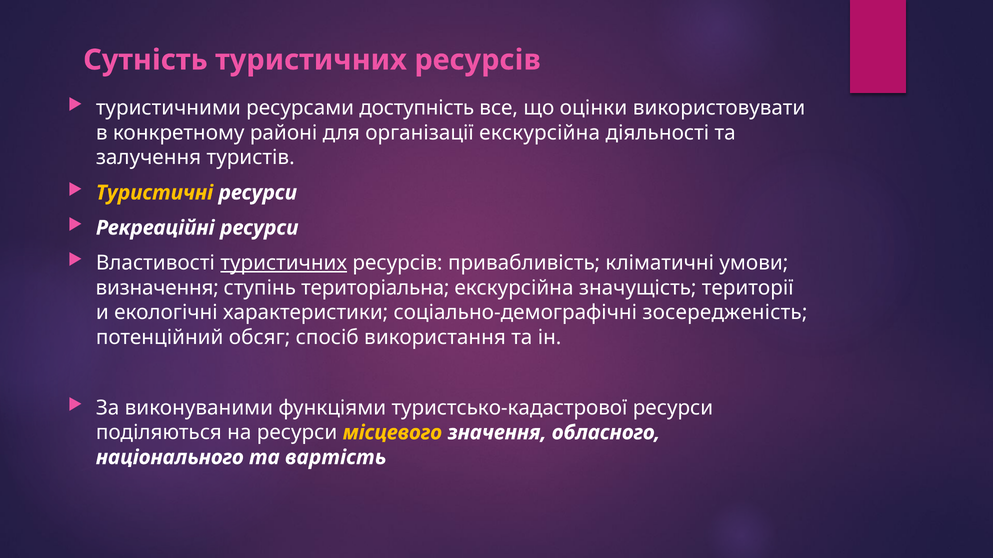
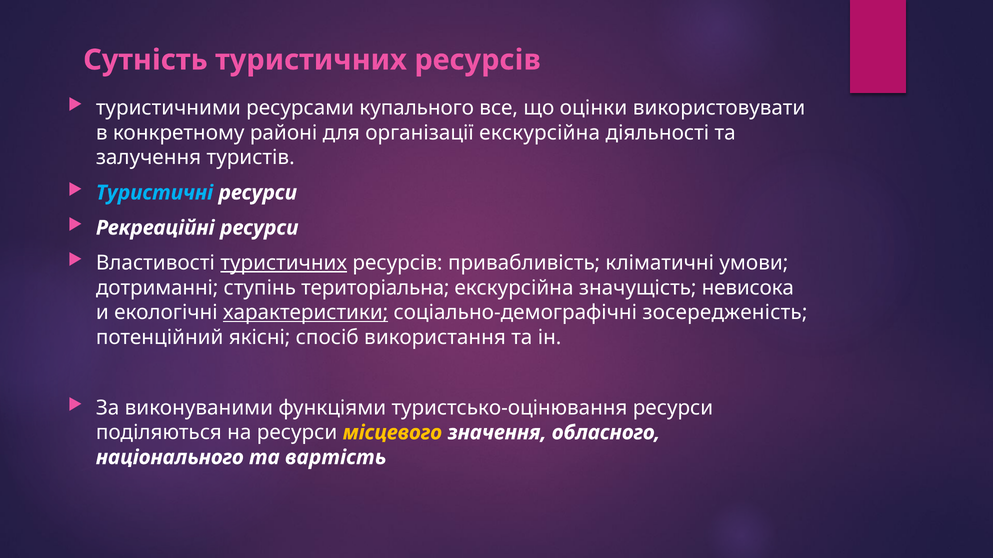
доступність: доступність -> купального
Туристичні colour: yellow -> light blue
визначення: визначення -> дотриманні
території: території -> невисока
характеристики underline: none -> present
обсяг: обсяг -> якісні
туристсько-кадастрової: туристсько-кадастрової -> туристсько-оцінювання
